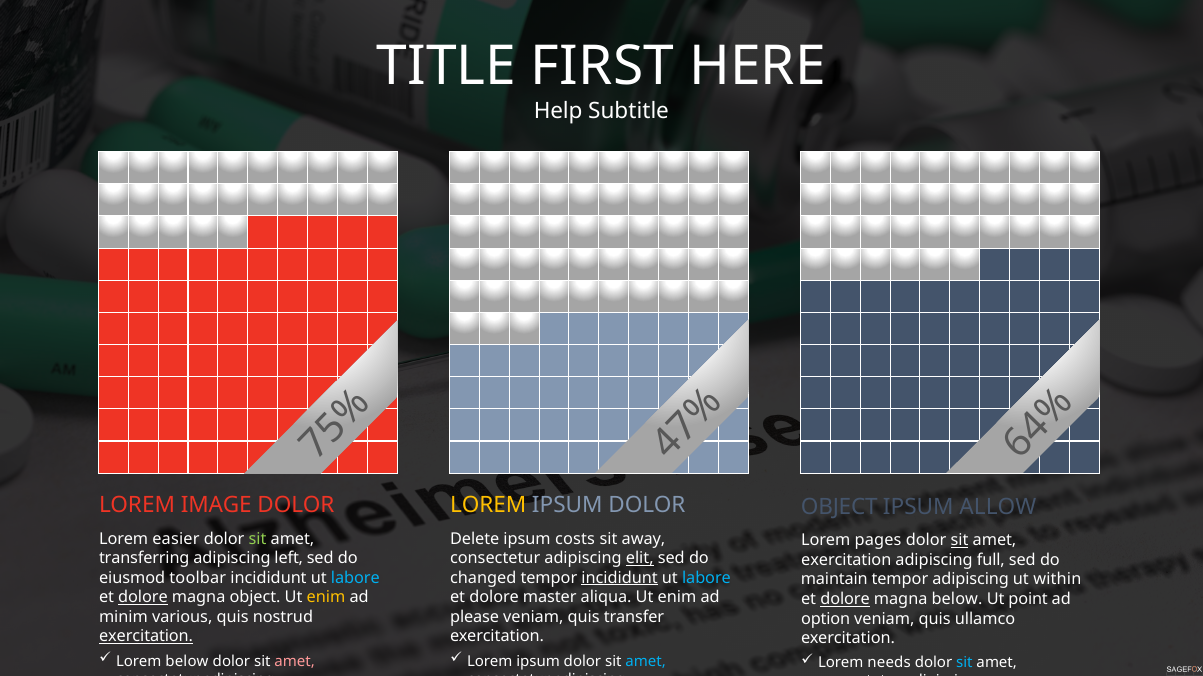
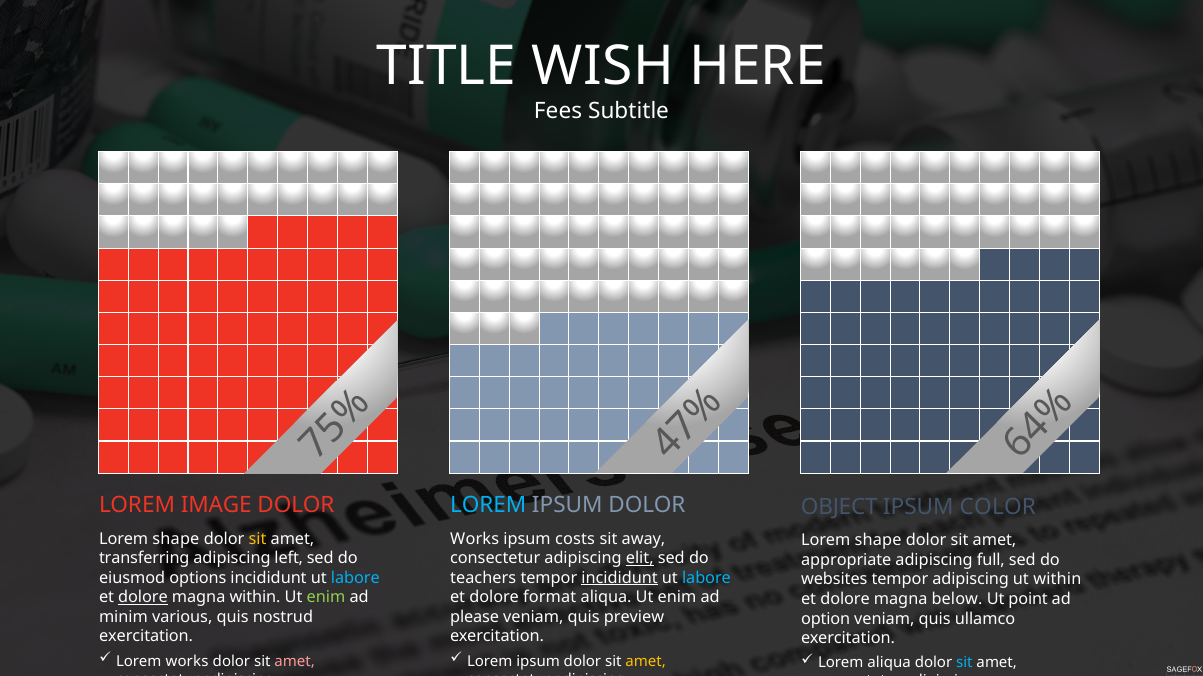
FIRST: FIRST -> WISH
Help: Help -> Fees
LOREM at (488, 506) colour: yellow -> light blue
ALLOW: ALLOW -> COLOR
easier at (176, 539): easier -> shape
sit at (257, 539) colour: light green -> yellow
Delete at (475, 539): Delete -> Works
pages at (878, 541): pages -> shape
sit at (960, 541) underline: present -> none
exercitation at (846, 561): exercitation -> appropriate
toolbar: toolbar -> options
changed: changed -> teachers
maintain: maintain -> websites
magna object: object -> within
enim at (326, 598) colour: yellow -> light green
master: master -> format
dolore at (845, 600) underline: present -> none
transfer: transfer -> preview
exercitation at (146, 637) underline: present -> none
Lorem below: below -> works
amet at (646, 662) colour: light blue -> yellow
Lorem needs: needs -> aliqua
